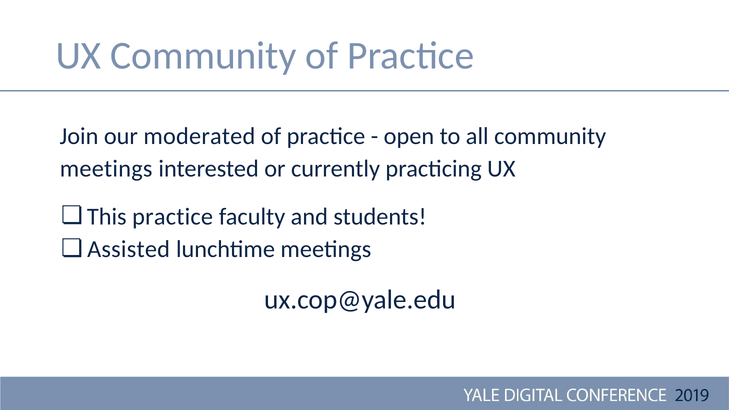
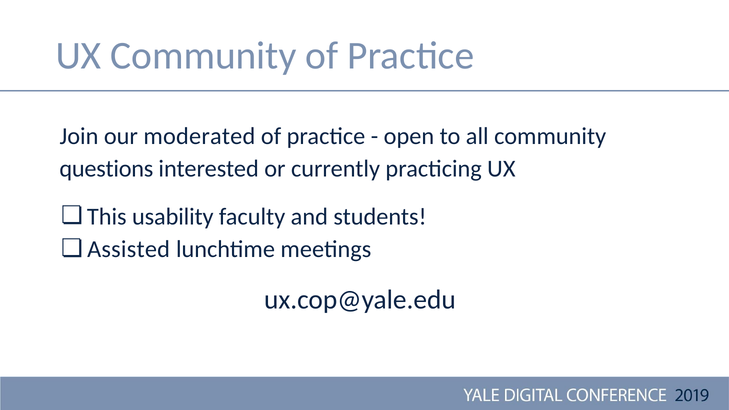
meetings at (106, 169): meetings -> questions
This practice: practice -> usability
